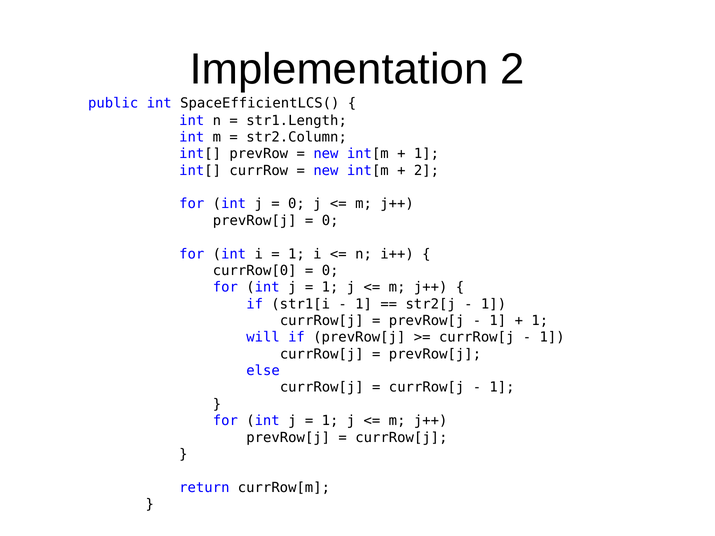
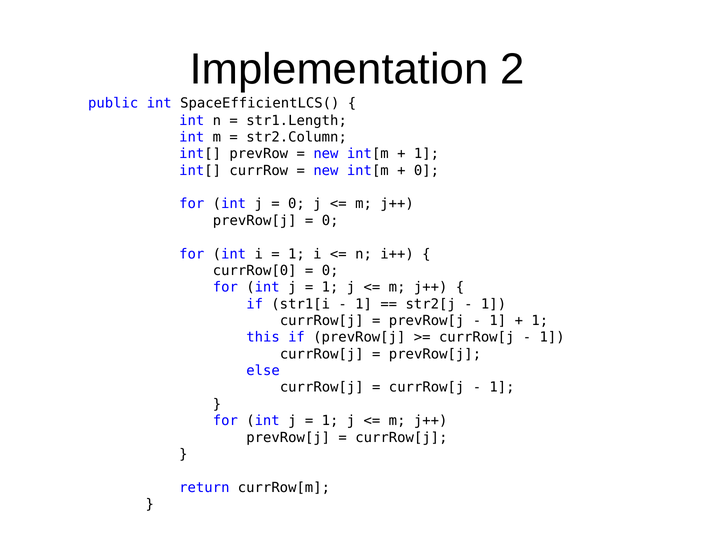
2 at (426, 171): 2 -> 0
will: will -> this
